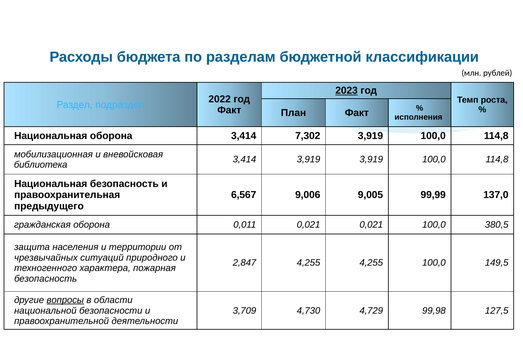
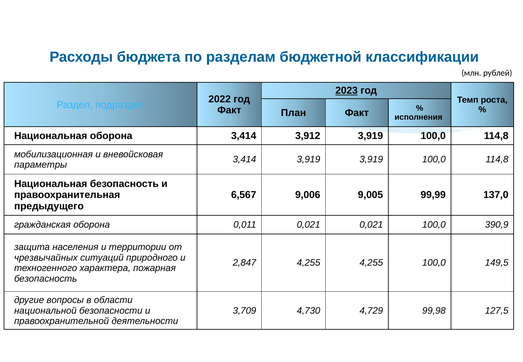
7,302: 7,302 -> 3,912
библиотека: библиотека -> параметры
380,5: 380,5 -> 390,9
вопросы underline: present -> none
